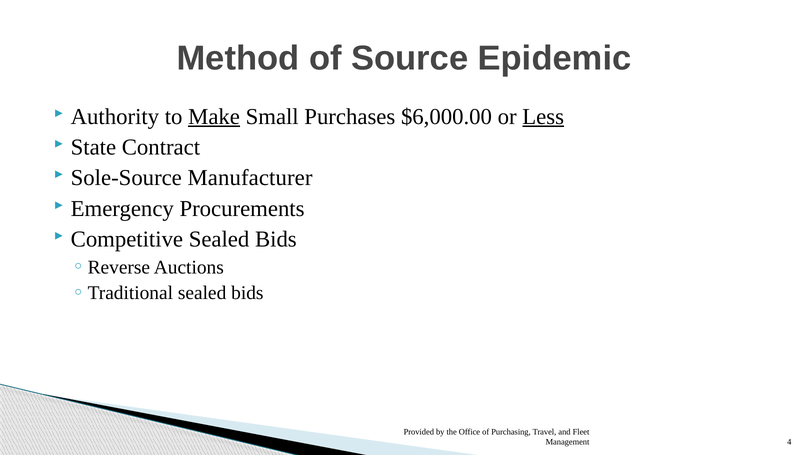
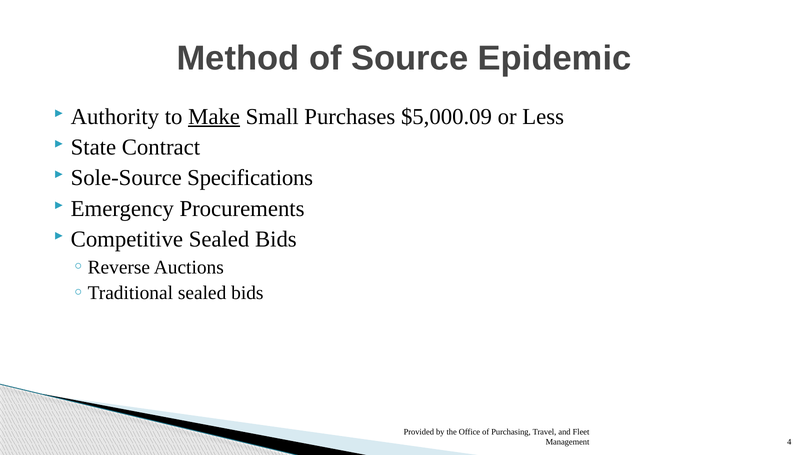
$6,000.00: $6,000.00 -> $5,000.09
Less underline: present -> none
Manufacturer: Manufacturer -> Specifications
